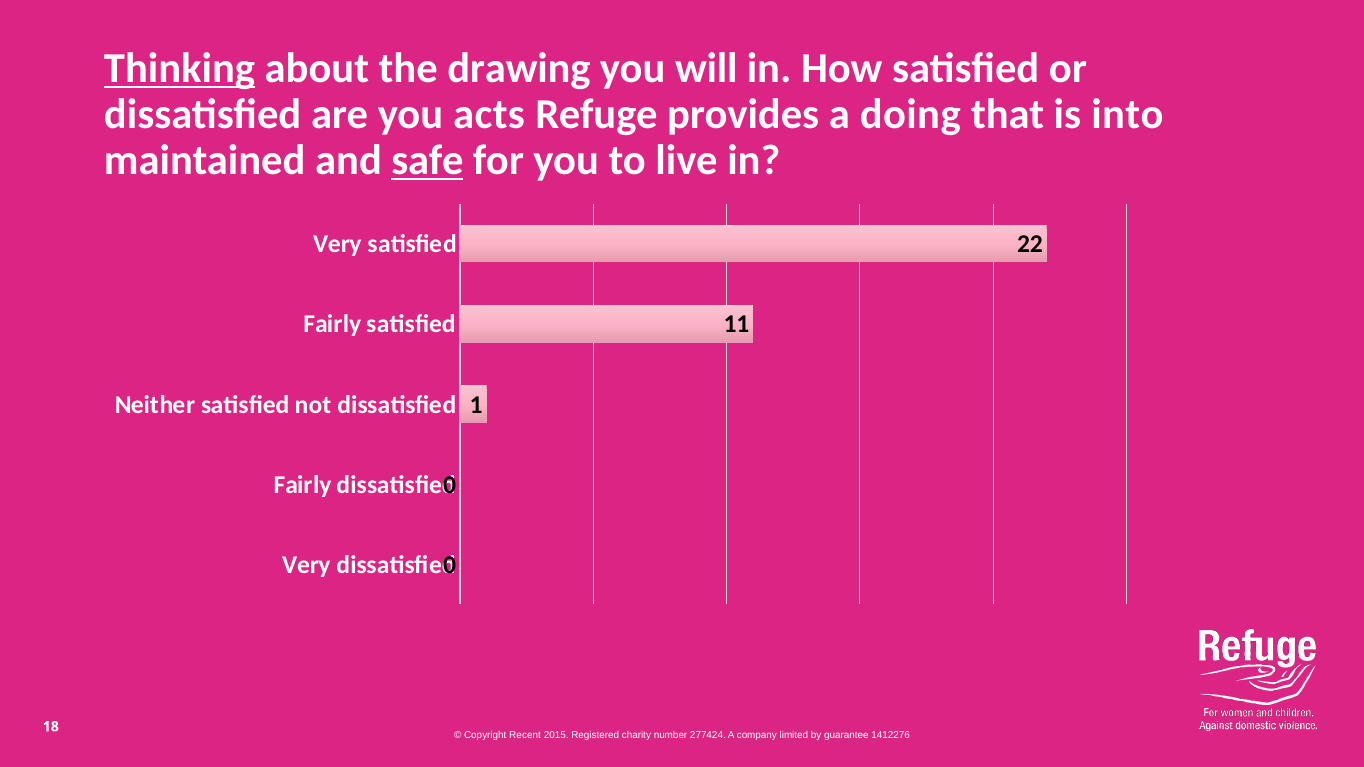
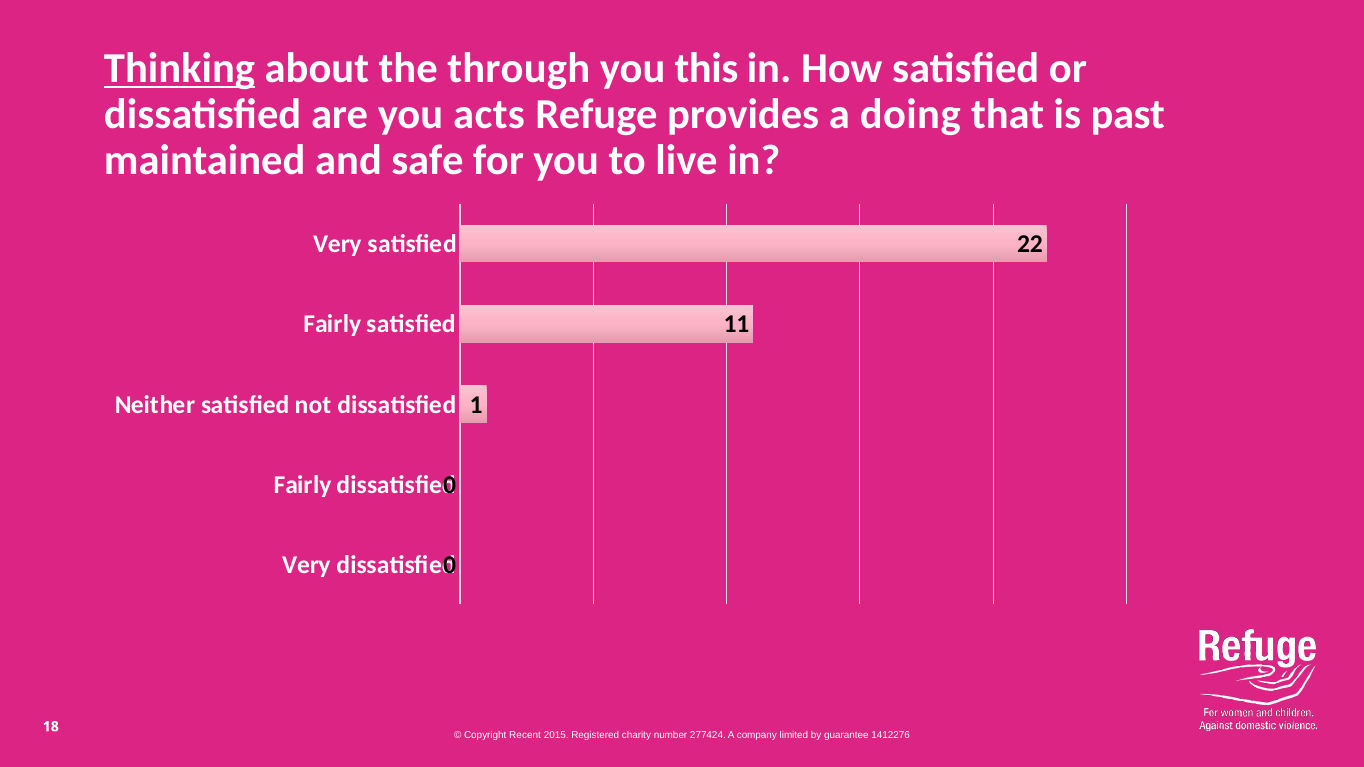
drawing: drawing -> through
will: will -> this
into: into -> past
safe underline: present -> none
